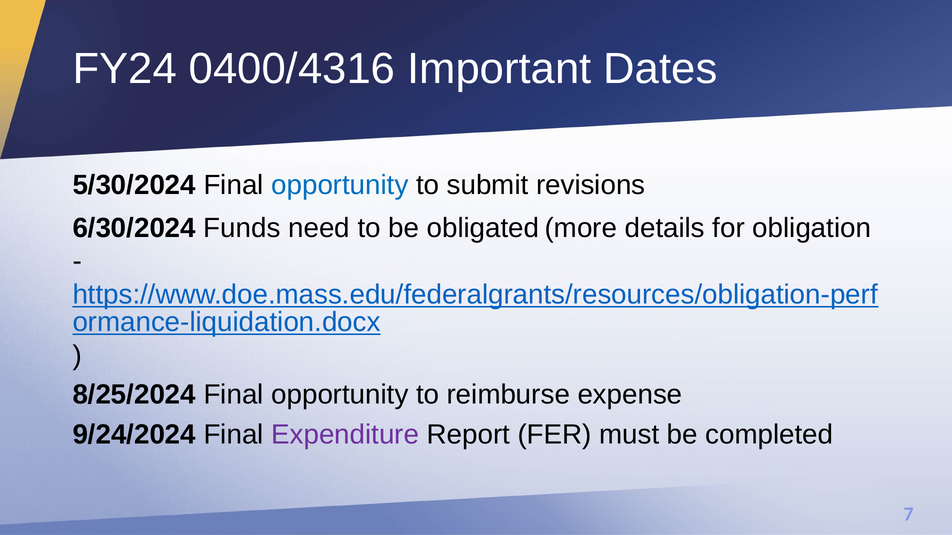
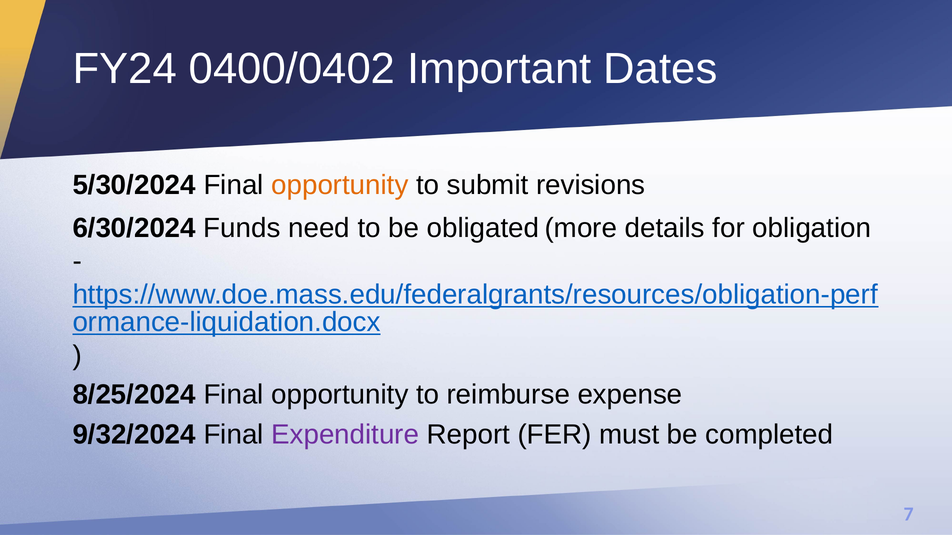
0400/4316: 0400/4316 -> 0400/0402
opportunity at (340, 185) colour: blue -> orange
9/24/2024: 9/24/2024 -> 9/32/2024
